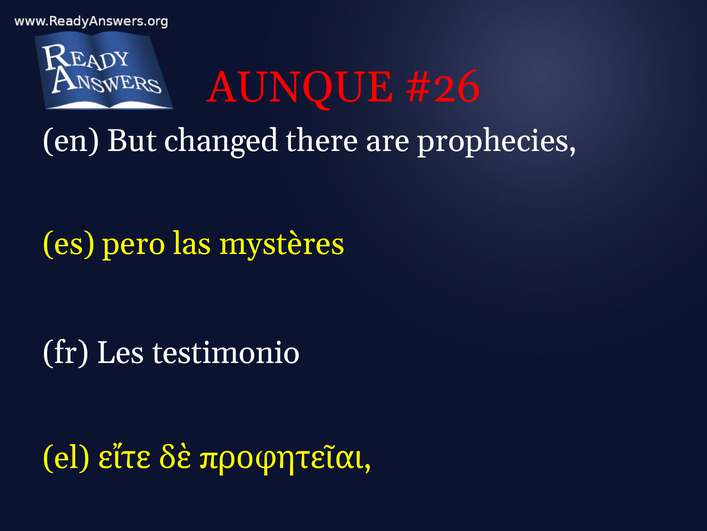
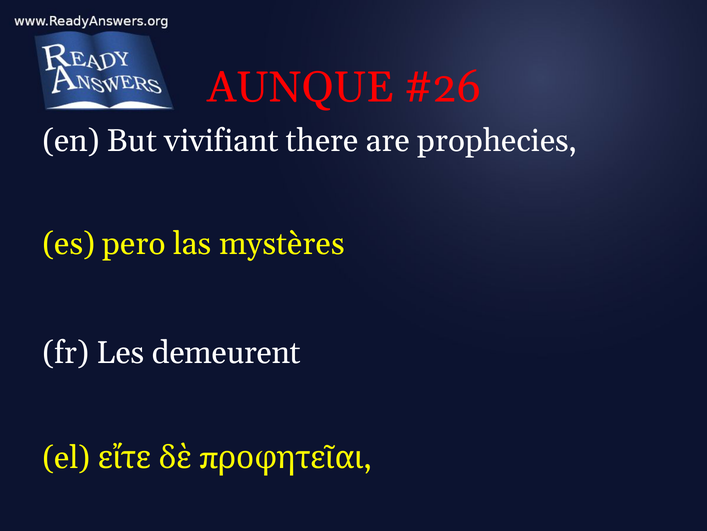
changed: changed -> vivifiant
testimonio: testimonio -> demeurent
